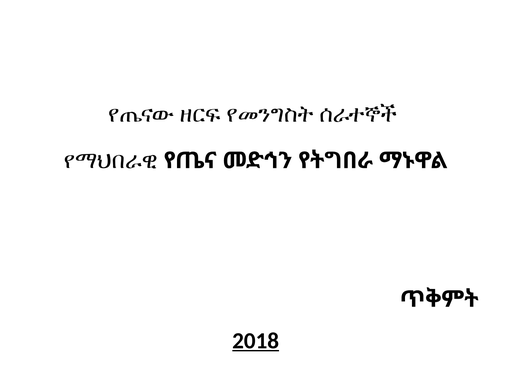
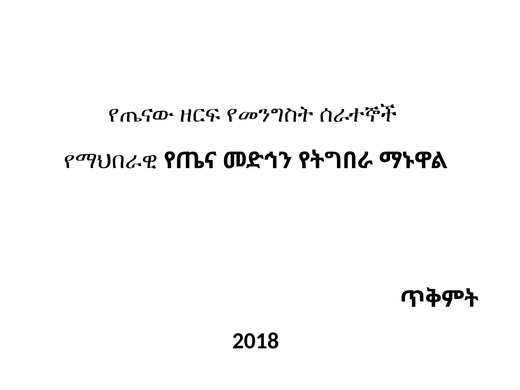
2018 underline: present -> none
